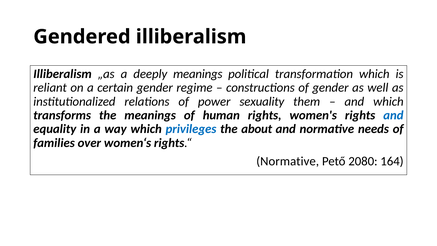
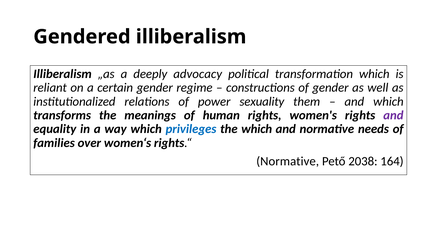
deeply meanings: meanings -> advocacy
and at (393, 115) colour: blue -> purple
the about: about -> which
2080: 2080 -> 2038
